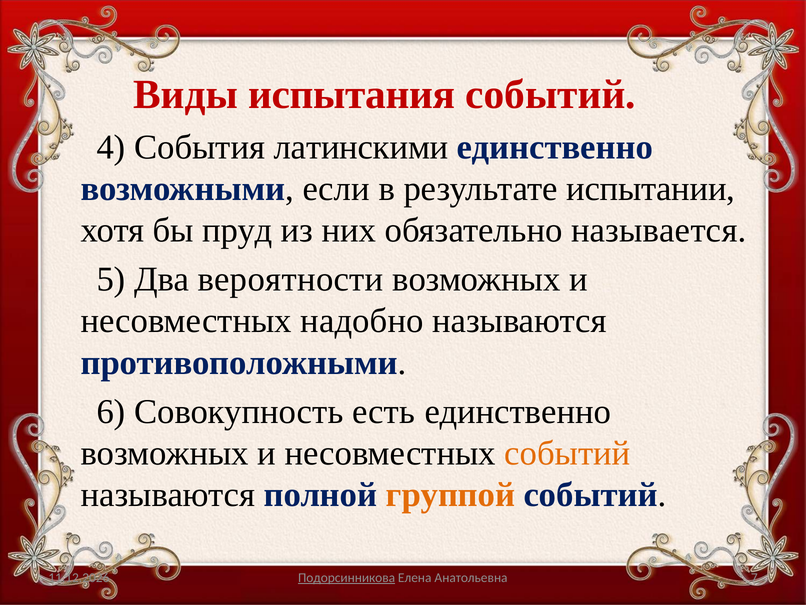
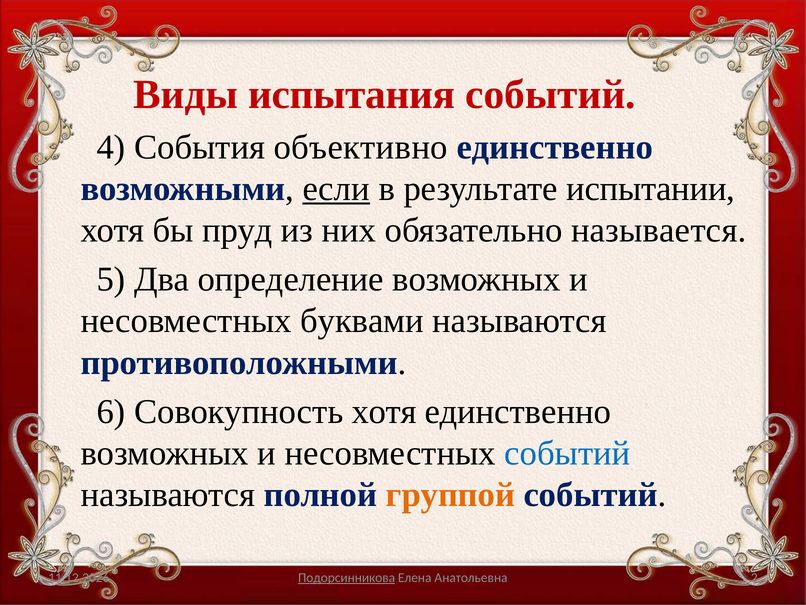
латинскими: латинскими -> объективно
если underline: none -> present
вероятности: вероятности -> определение
надобно: надобно -> буквами
Совокупность есть: есть -> хотя
событий at (567, 453) colour: orange -> blue
7: 7 -> 2
